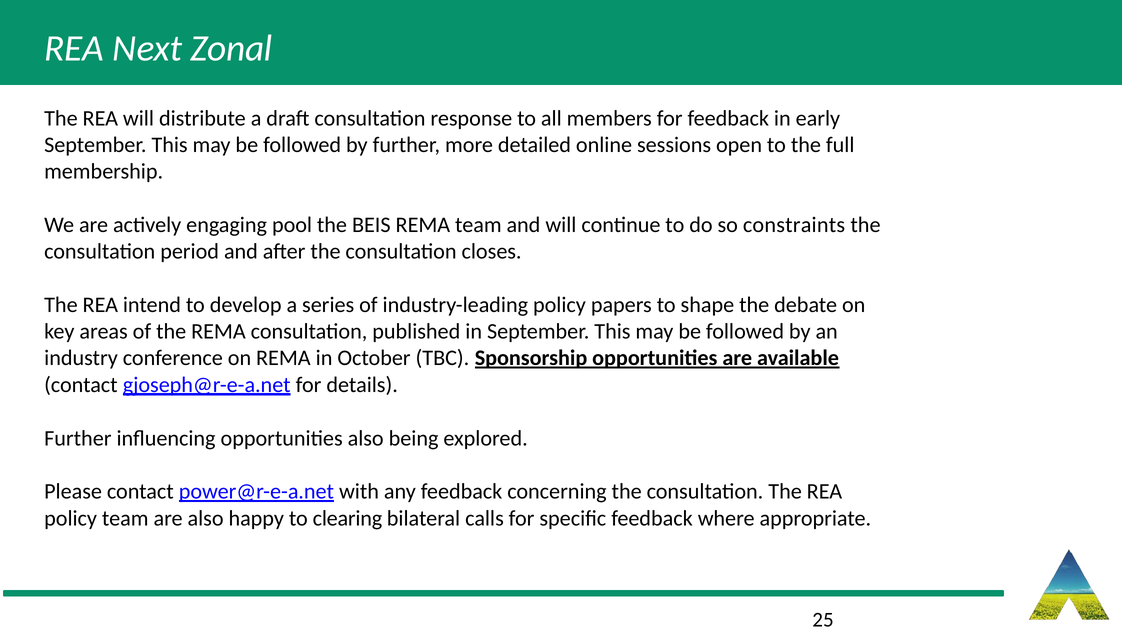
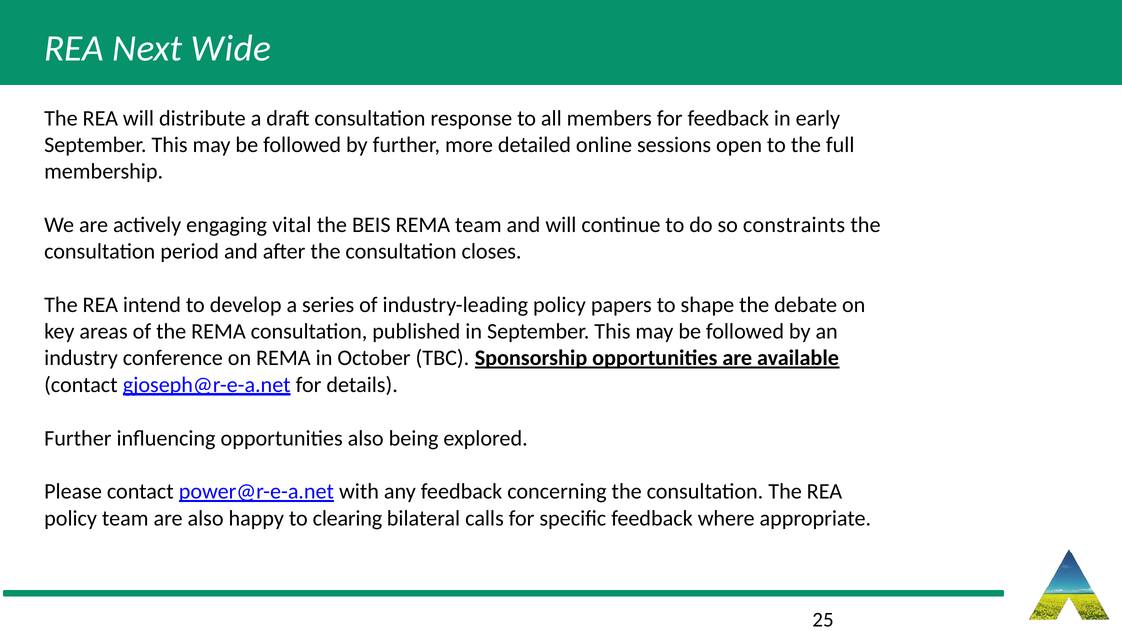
Zonal: Zonal -> Wide
pool: pool -> vital
